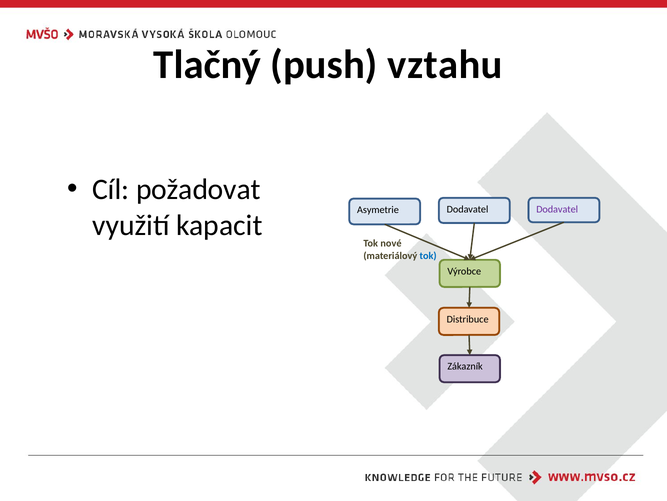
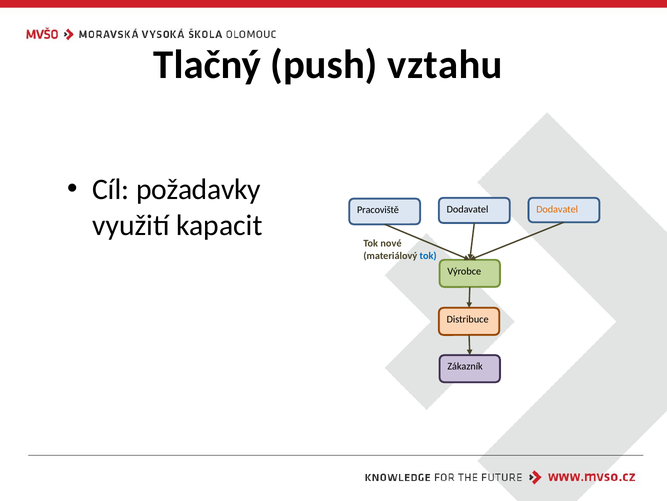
požadovat: požadovat -> požadavky
Asymetrie: Asymetrie -> Pracoviště
Dodavatel at (557, 209) colour: purple -> orange
